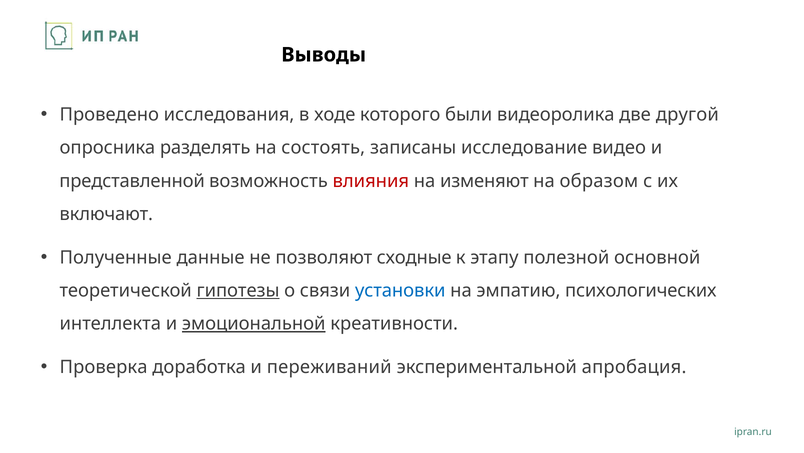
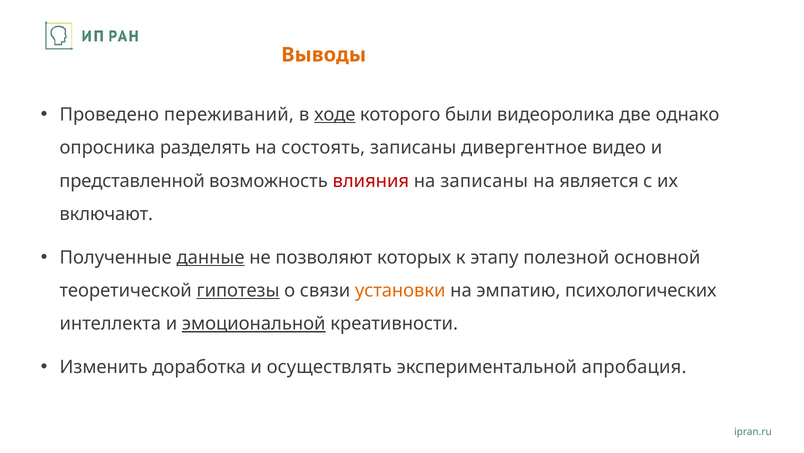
Выводы colour: black -> orange
исследования: исследования -> переживаний
ходе underline: none -> present
другой: другой -> однако
исследование: исследование -> дивергентное
на изменяют: изменяют -> записаны
образом: образом -> является
данные underline: none -> present
сходные: сходные -> которых
установки colour: blue -> orange
Проверка: Проверка -> Изменить
переживаний: переживаний -> осуществлять
